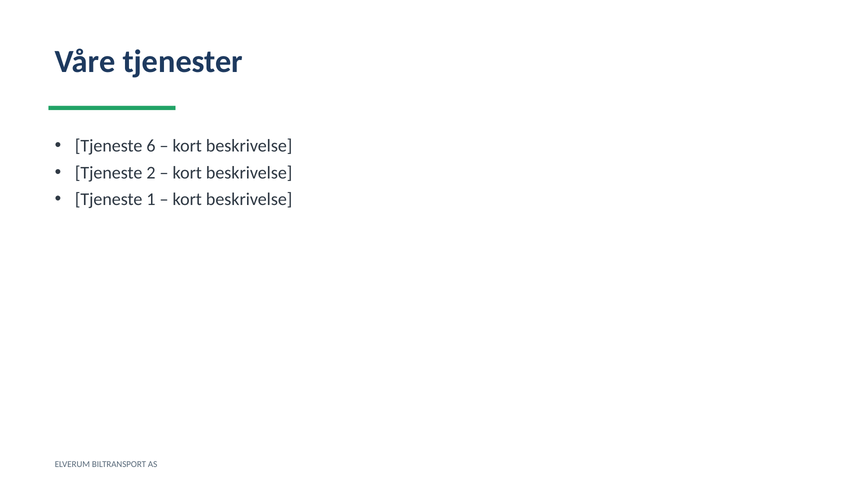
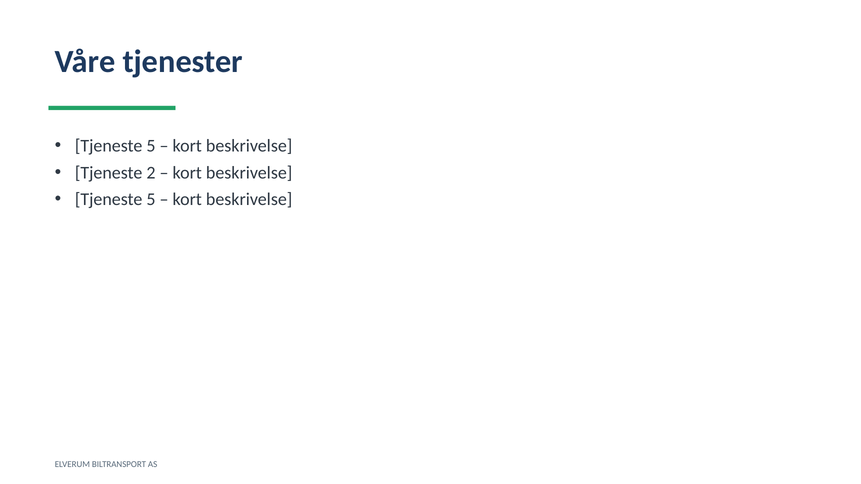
6 at (151, 146): 6 -> 5
1 at (151, 200): 1 -> 5
